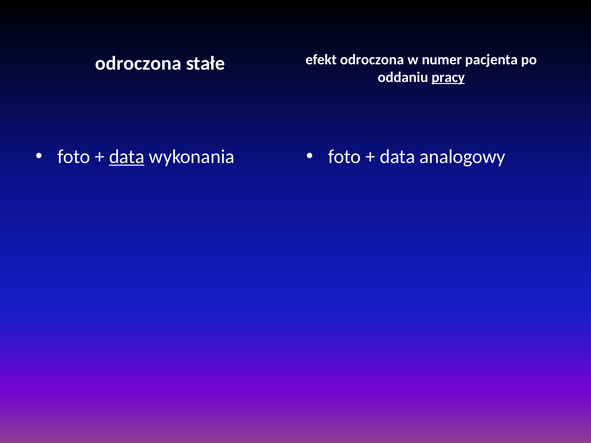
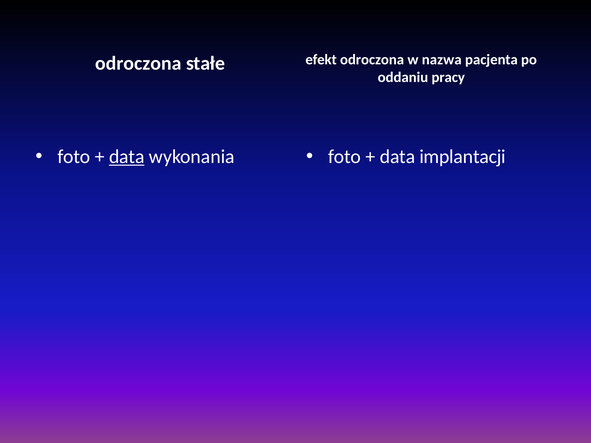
numer: numer -> nazwa
pracy underline: present -> none
analogowy: analogowy -> implantacji
